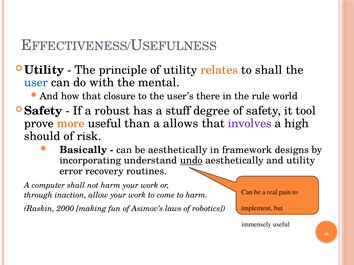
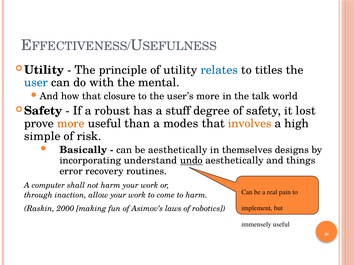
relates colour: orange -> blue
to shall: shall -> titles
user’s there: there -> more
rule: rule -> talk
tool: tool -> lost
allows: allows -> modes
involves colour: purple -> orange
should: should -> simple
framework: framework -> themselves
and utility: utility -> things
